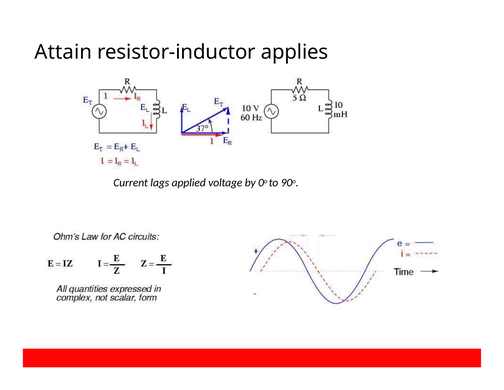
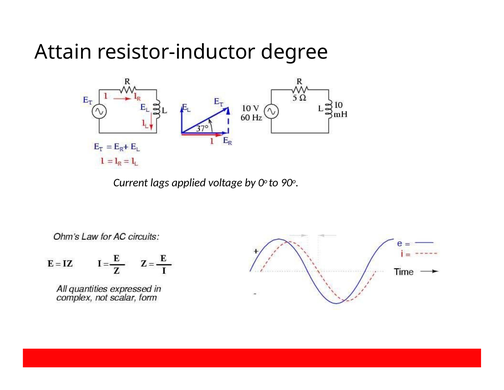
applies: applies -> degree
